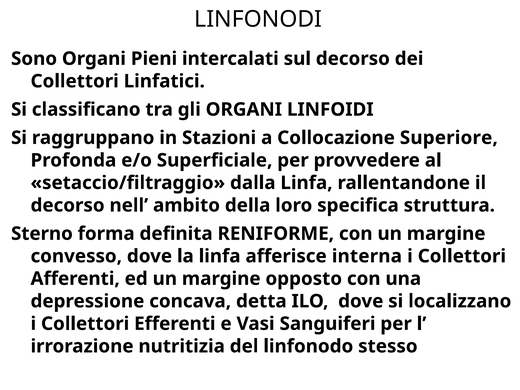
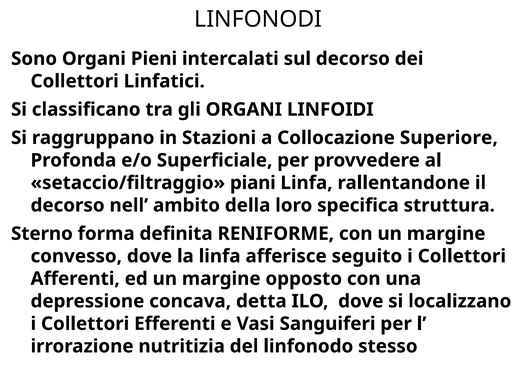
dalla: dalla -> piani
interna: interna -> seguito
